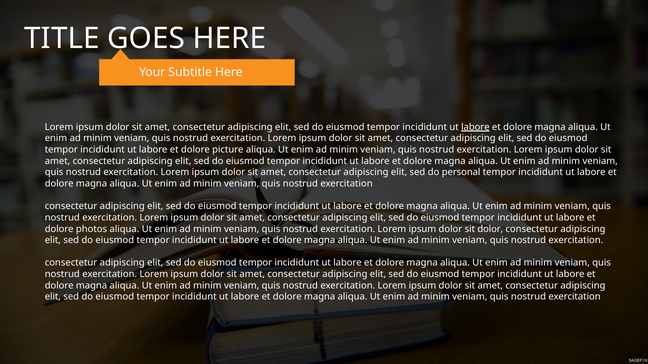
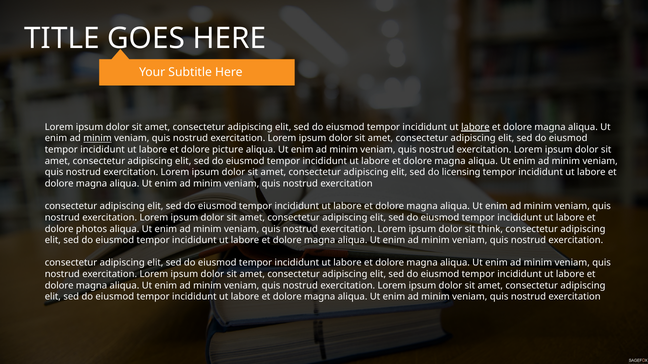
minim at (98, 138) underline: none -> present
personal: personal -> licensing
sit dolor: dolor -> think
